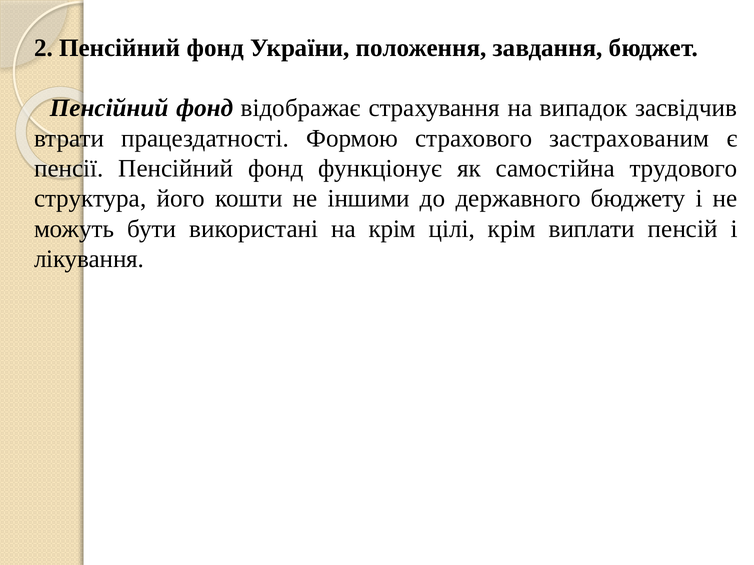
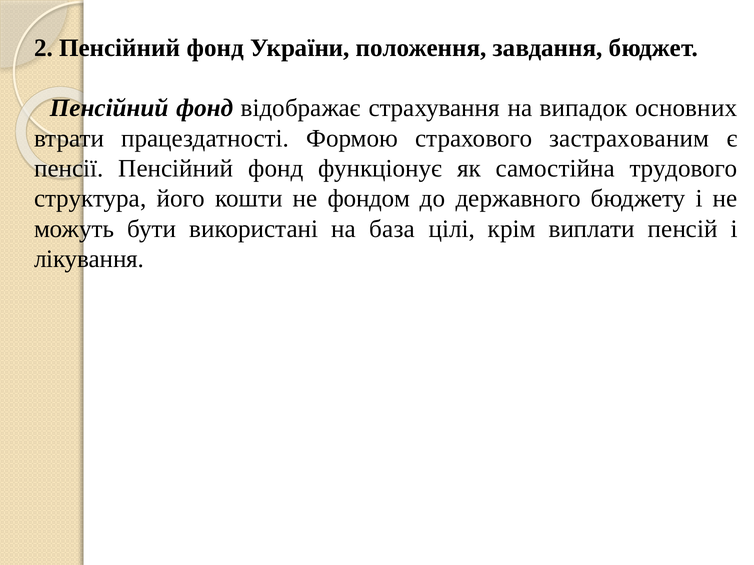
засвідчив: засвідчив -> основних
іншими: іншими -> фондом
на крім: крім -> база
